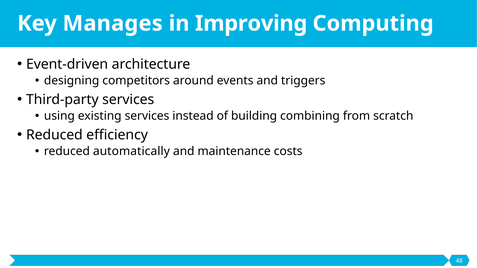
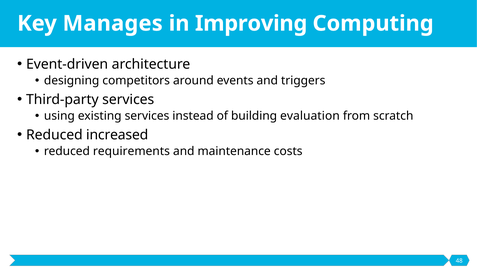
combining: combining -> evaluation
efficiency: efficiency -> increased
automatically: automatically -> requirements
